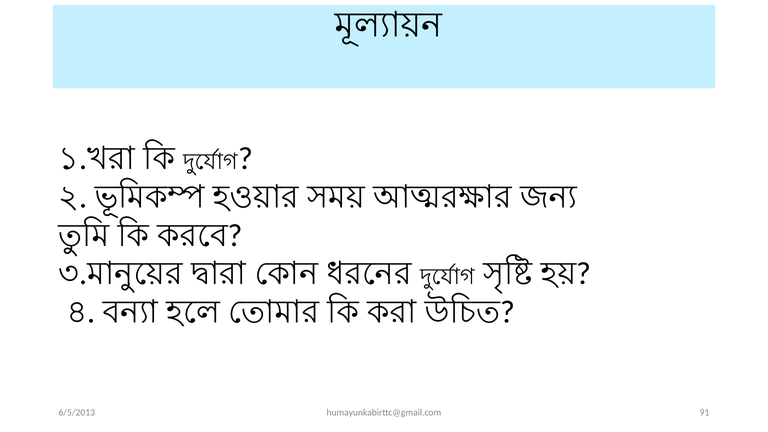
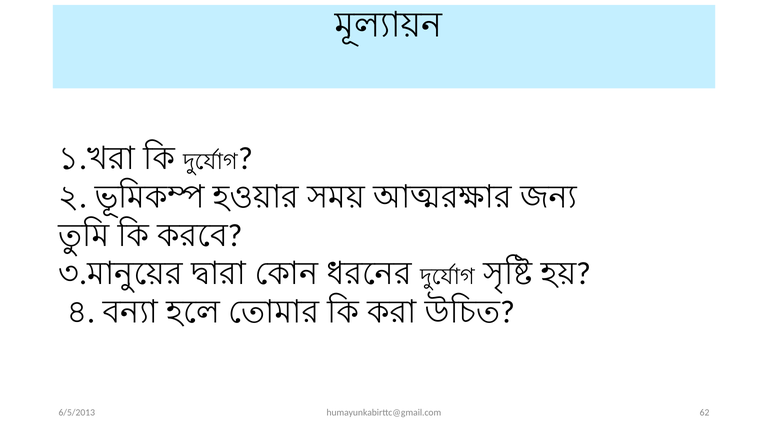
91: 91 -> 62
